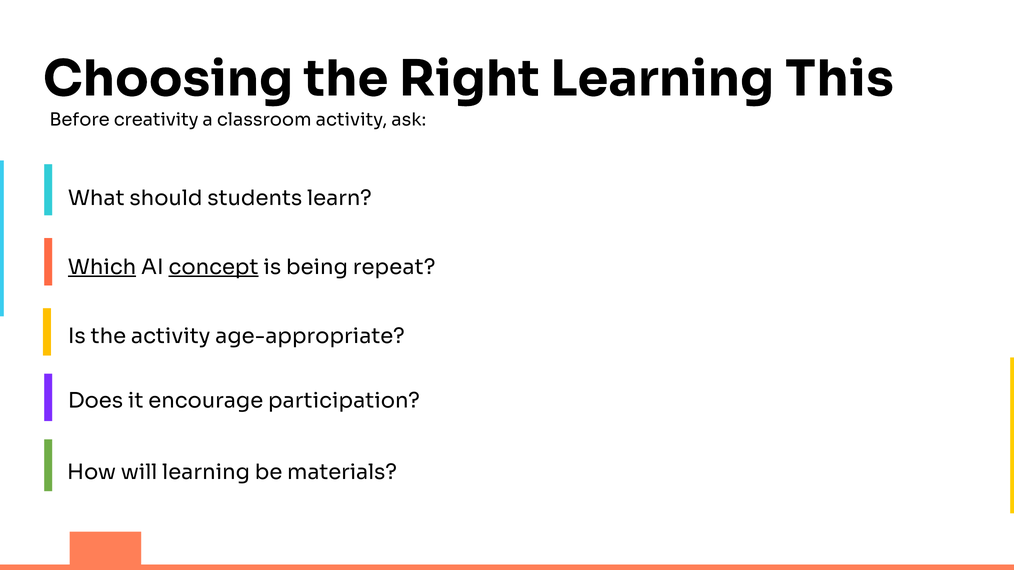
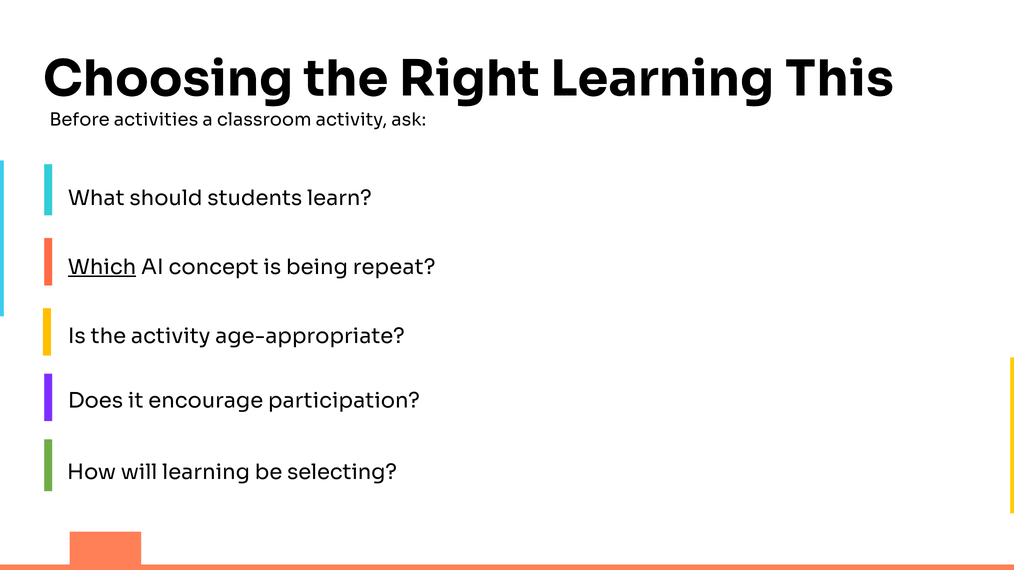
creativity: creativity -> activities
concept underline: present -> none
materials: materials -> selecting
